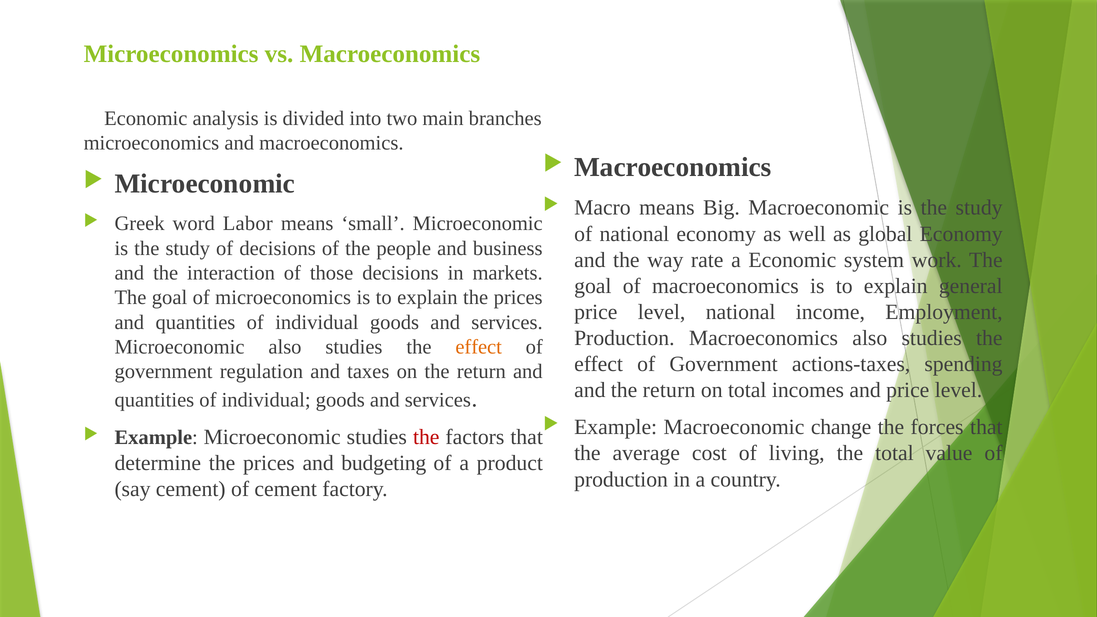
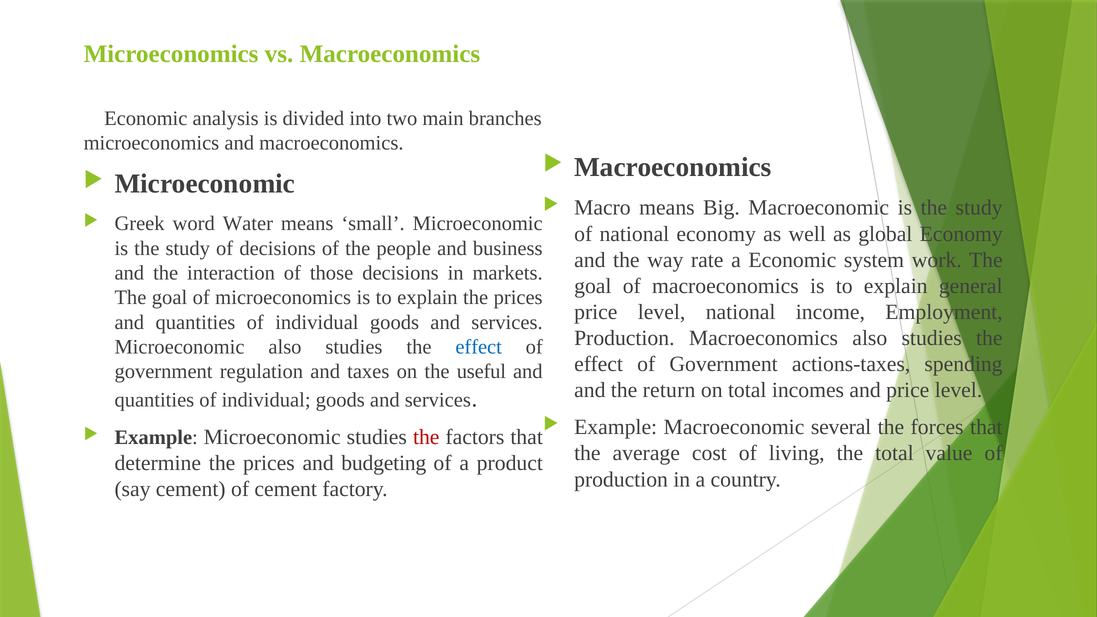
Labor: Labor -> Water
effect at (479, 347) colour: orange -> blue
on the return: return -> useful
change: change -> several
